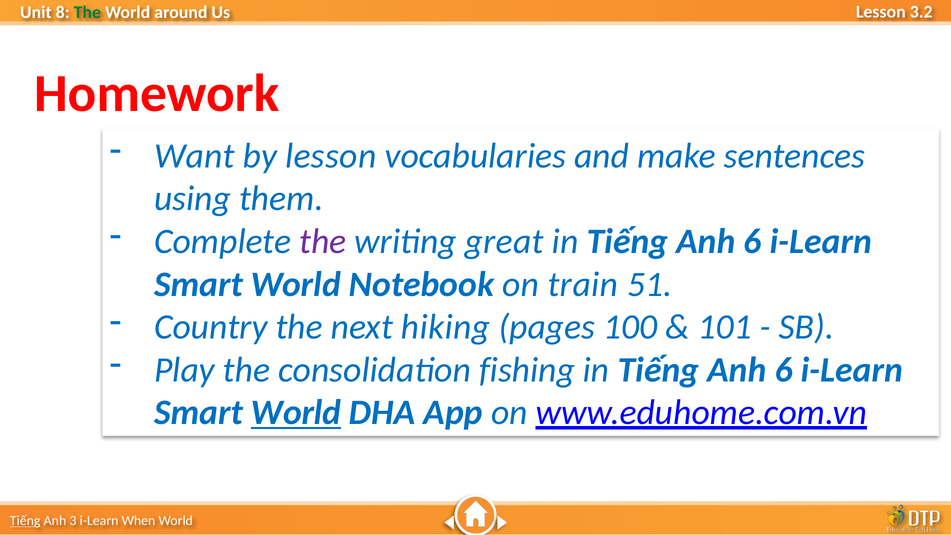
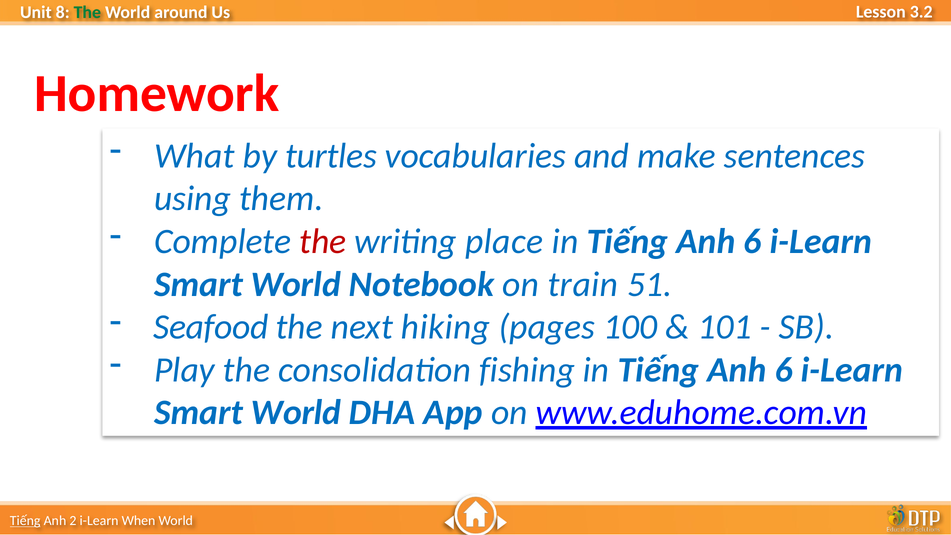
Want: Want -> What
by lesson: lesson -> turtles
the at (323, 241) colour: purple -> red
great: great -> place
Country: Country -> Seafood
World at (296, 413) underline: present -> none
3: 3 -> 2
